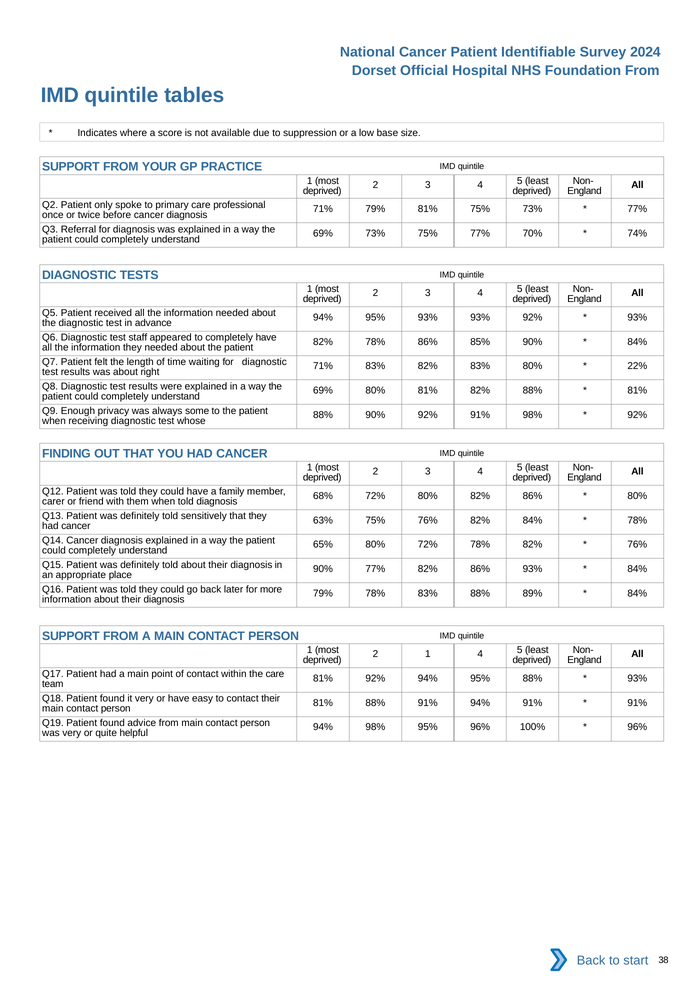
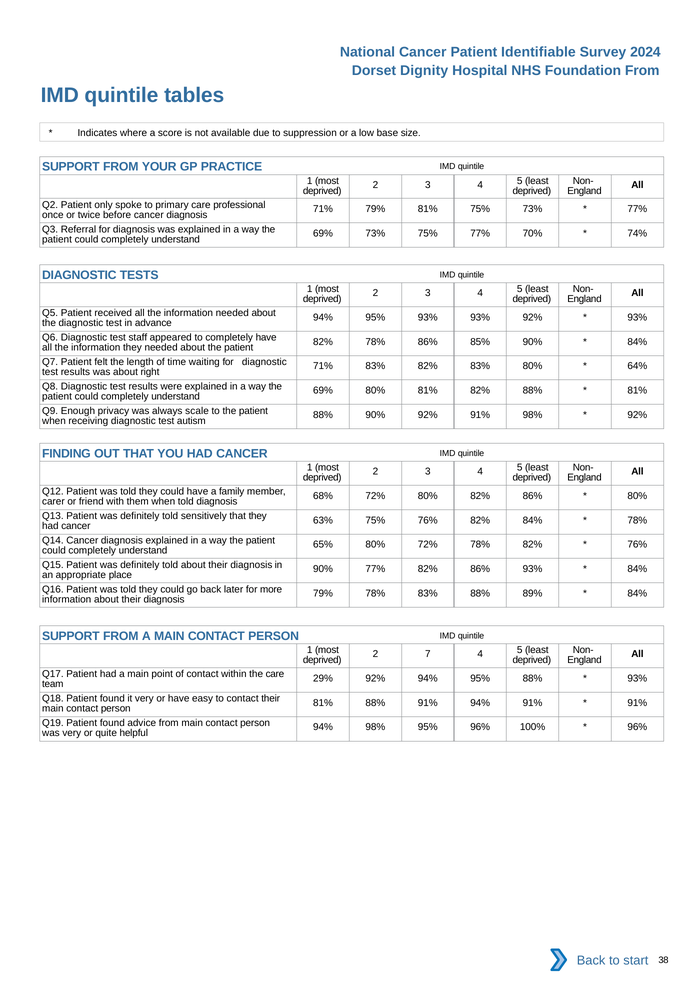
Official: Official -> Dignity
22%: 22% -> 64%
some: some -> scale
whose: whose -> autism
2 1: 1 -> 7
81% at (323, 678): 81% -> 29%
